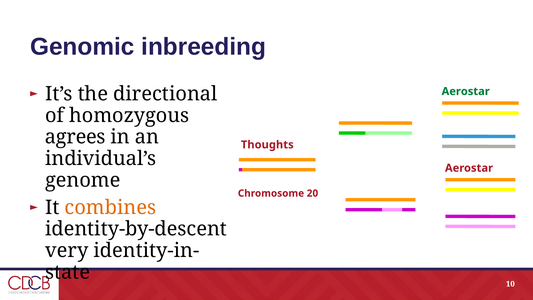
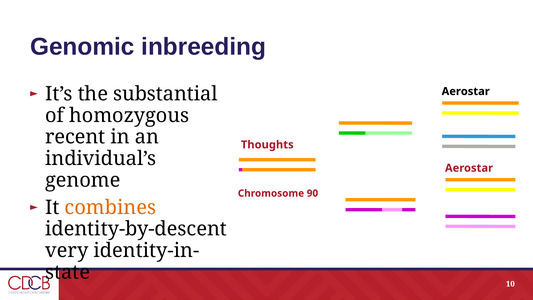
directional: directional -> substantial
Aerostar at (466, 91) colour: green -> black
agrees: agrees -> recent
20: 20 -> 90
